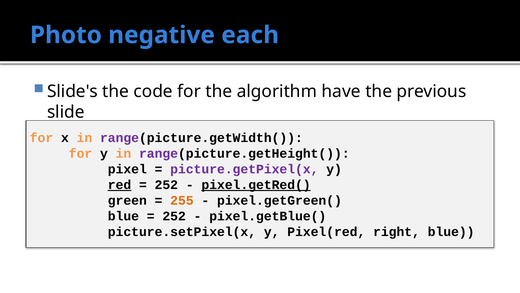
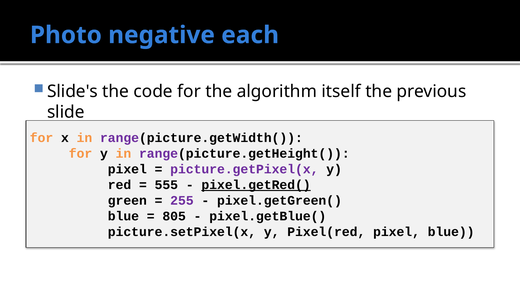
have: have -> itself
red underline: present -> none
252 at (166, 185): 252 -> 555
255 colour: orange -> purple
252 at (174, 216): 252 -> 805
Pixel(red right: right -> pixel
